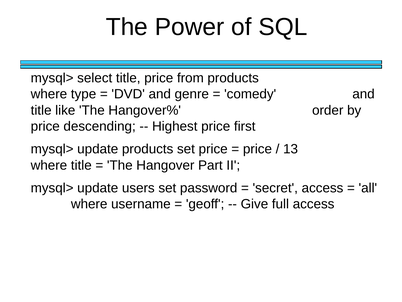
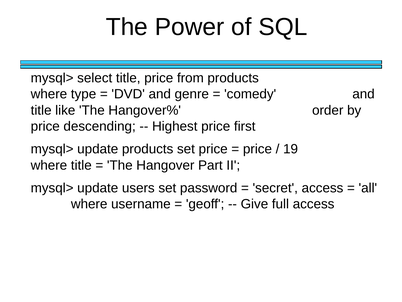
13: 13 -> 19
